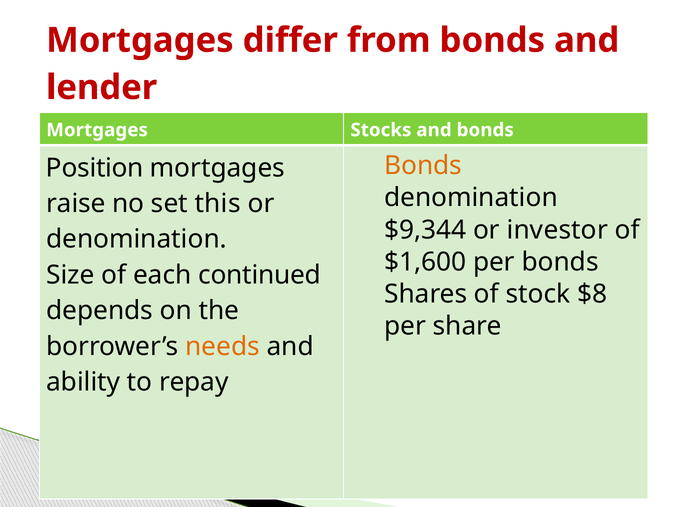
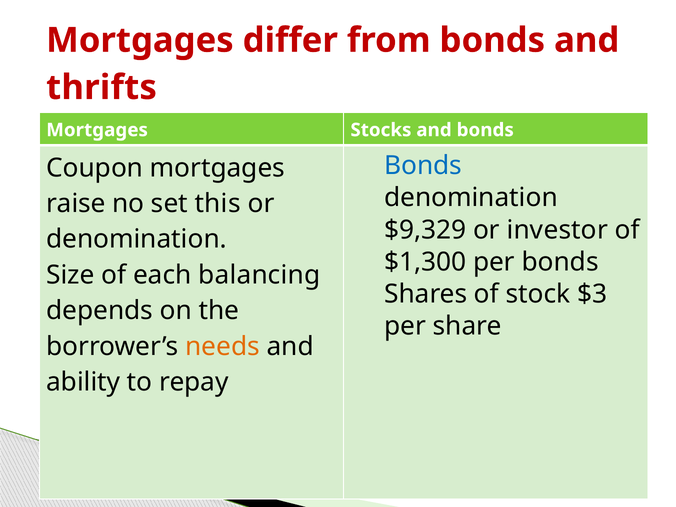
lender: lender -> thrifts
Bonds at (423, 166) colour: orange -> blue
Position: Position -> Coupon
$9,344: $9,344 -> $9,329
$1,600: $1,600 -> $1,300
continued: continued -> balancing
$8: $8 -> $3
